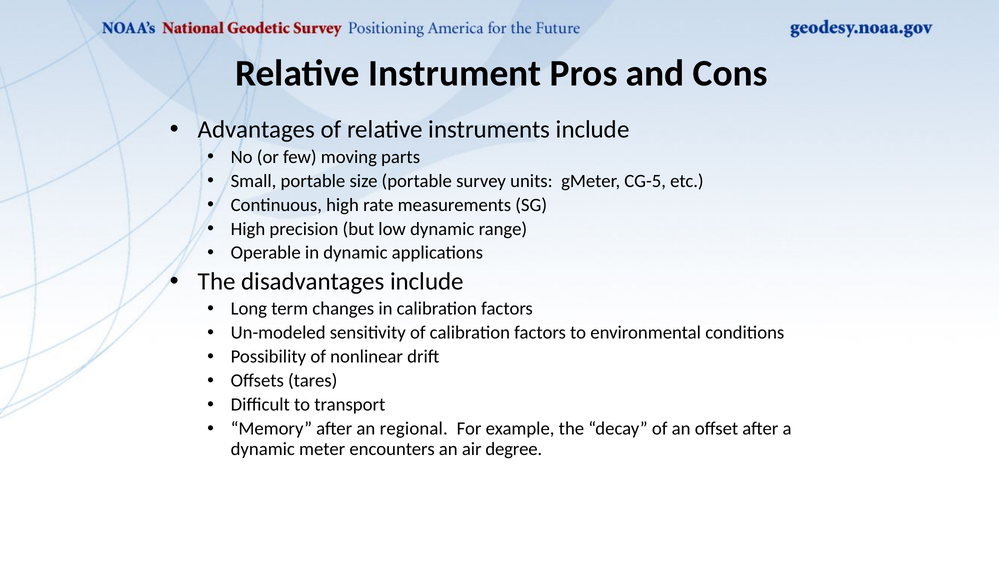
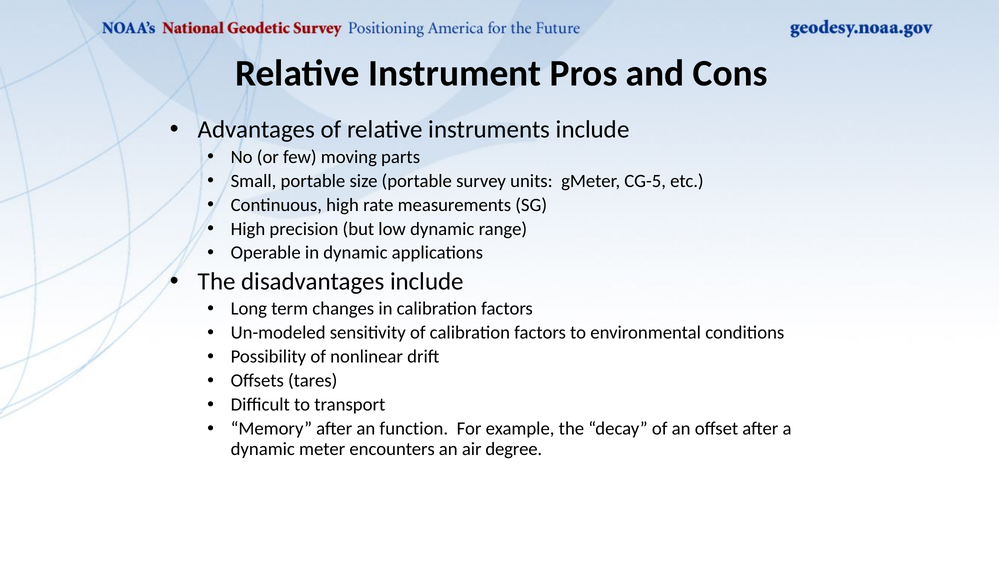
regional: regional -> function
